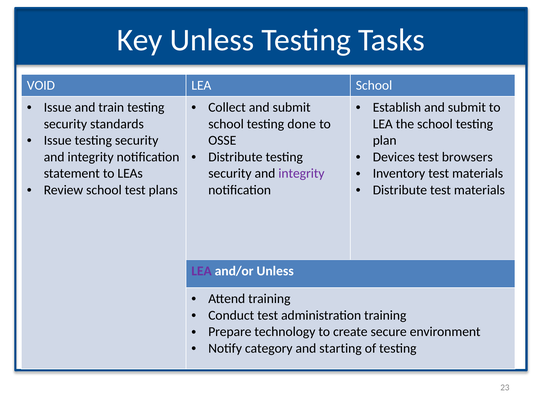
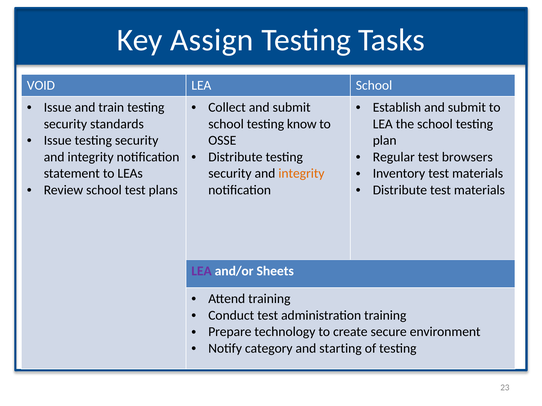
Key Unless: Unless -> Assign
done: done -> know
Devices: Devices -> Regular
integrity at (301, 174) colour: purple -> orange
and/or Unless: Unless -> Sheets
